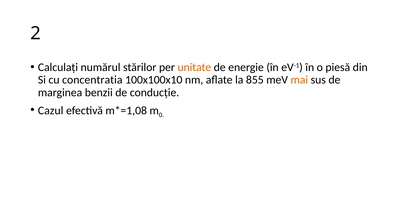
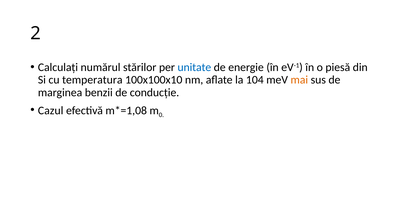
unitate colour: orange -> blue
concentratia: concentratia -> temperatura
855: 855 -> 104
